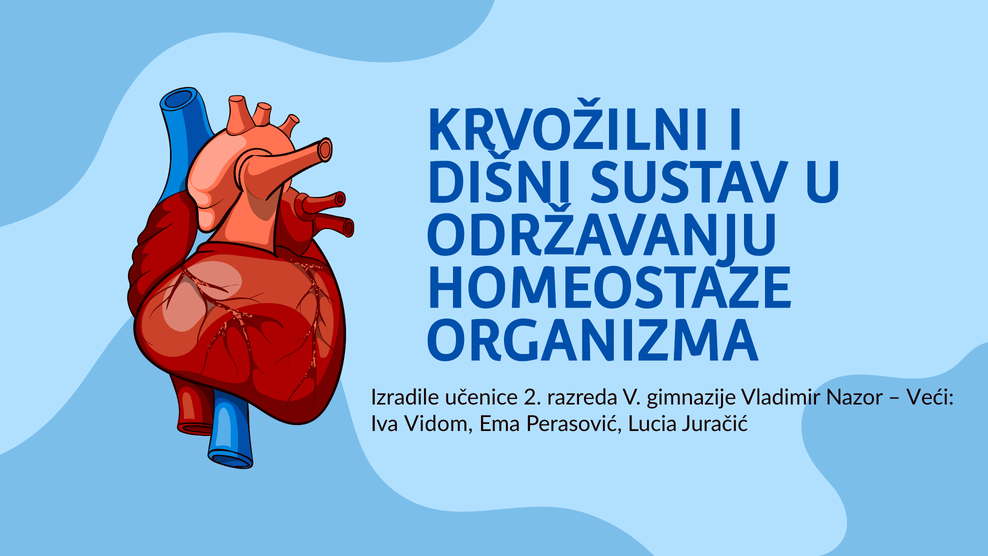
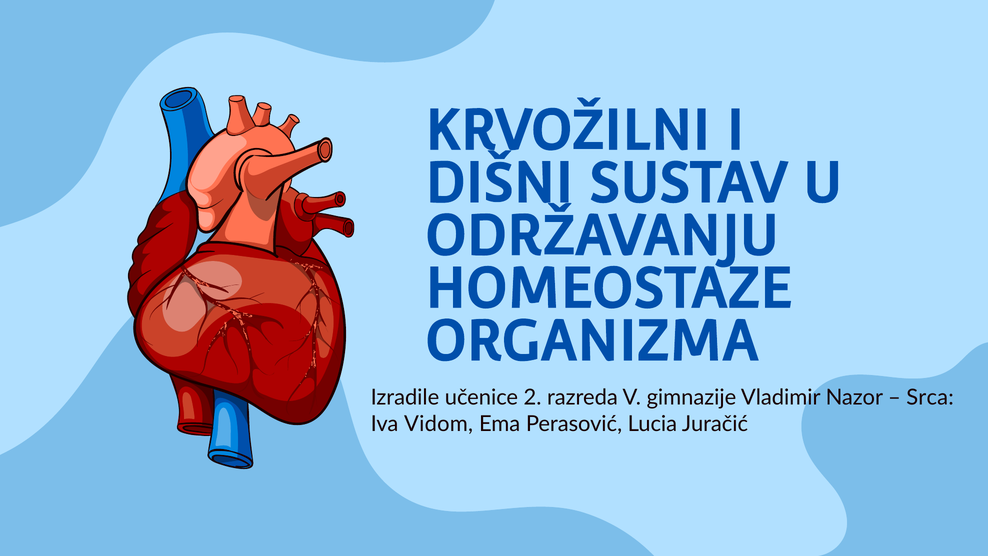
Veći: Veći -> Srca
